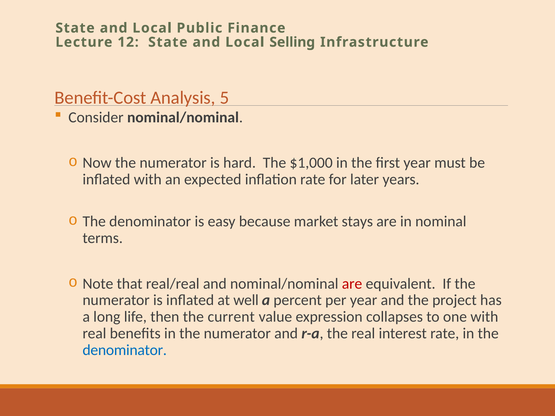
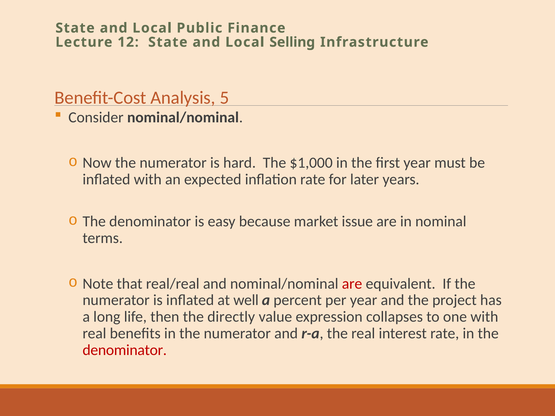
stays: stays -> issue
current: current -> directly
denominator at (125, 350) colour: blue -> red
